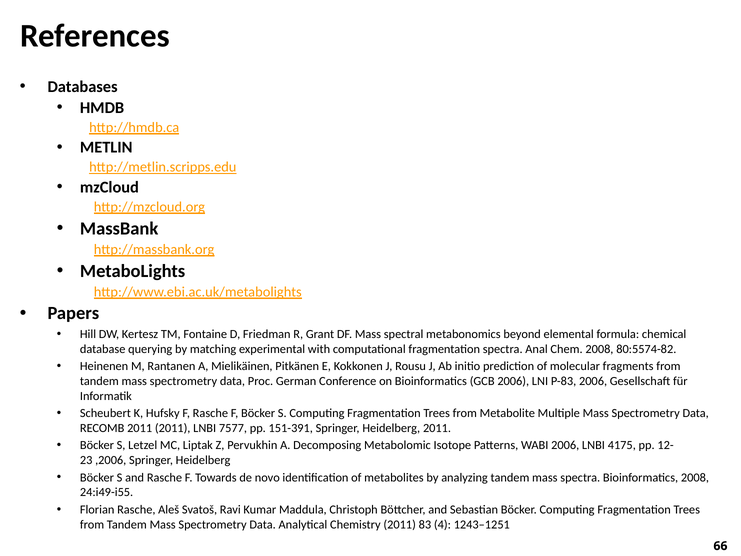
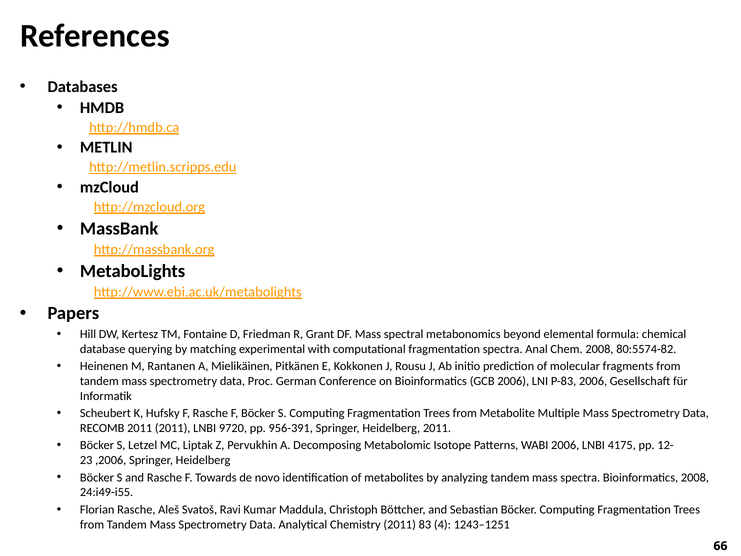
7577: 7577 -> 9720
151-391: 151-391 -> 956-391
